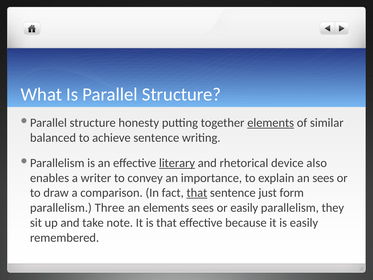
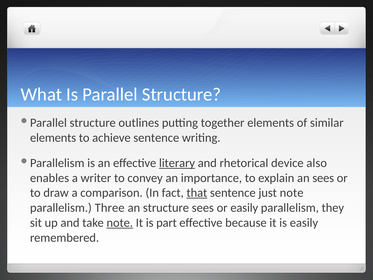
honesty: honesty -> outlines
elements at (271, 123) underline: present -> none
balanced at (53, 138): balanced -> elements
just form: form -> note
an elements: elements -> structure
note at (120, 223) underline: none -> present
is that: that -> part
